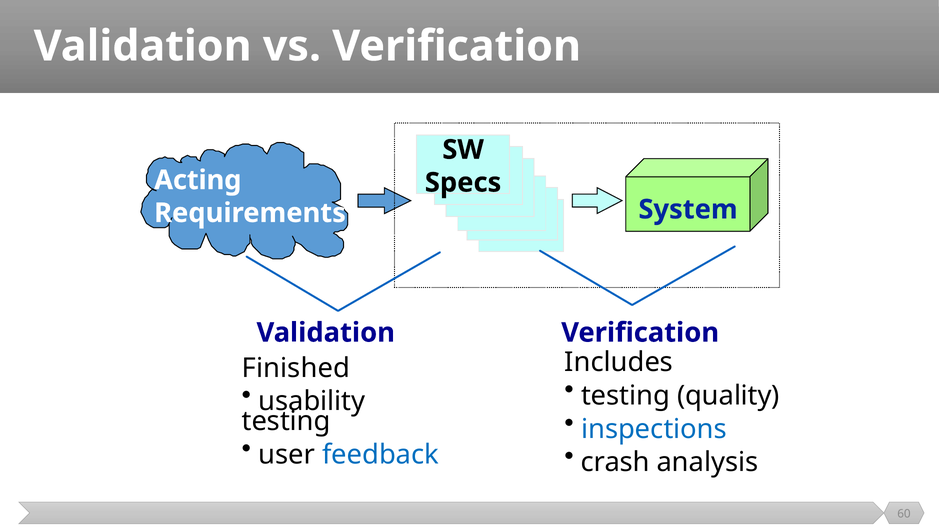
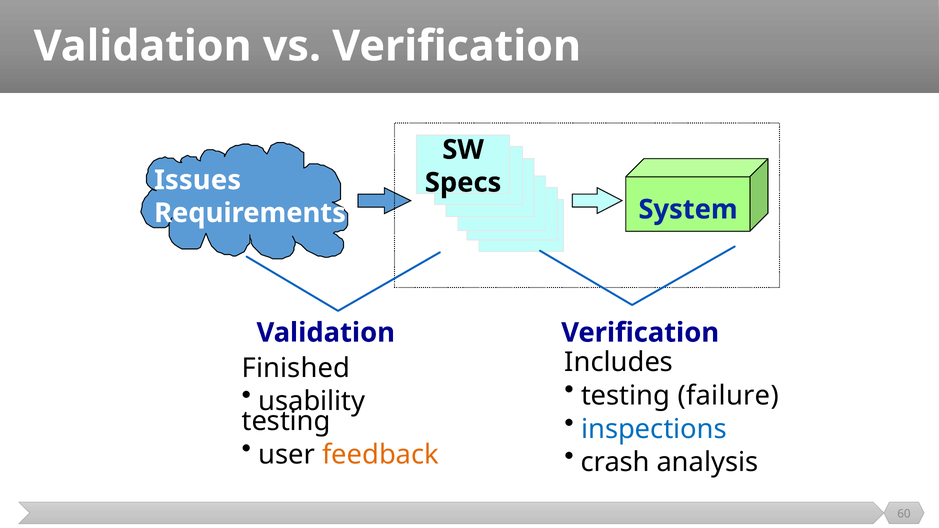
Acting: Acting -> Issues
quality: quality -> failure
feedback colour: blue -> orange
